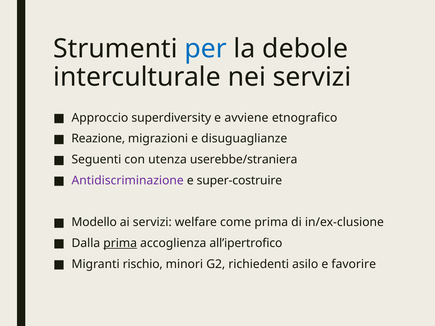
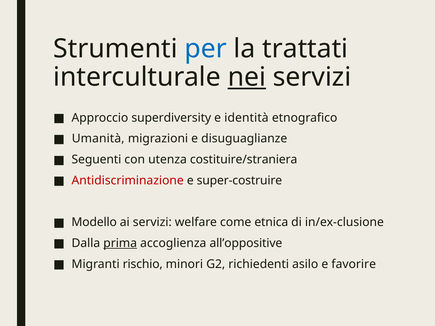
debole: debole -> trattati
nei underline: none -> present
avviene: avviene -> identità
Reazione: Reazione -> Umanità
userebbe/straniera: userebbe/straniera -> costituire/straniera
Antidiscriminazione colour: purple -> red
come prima: prima -> etnica
all’ipertrofico: all’ipertrofico -> all’oppositive
